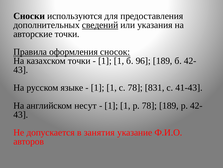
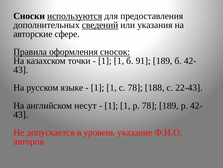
используются underline: none -> present
авторские точки: точки -> сфере
96: 96 -> 91
831: 831 -> 188
41-43: 41-43 -> 22-43
занятия: занятия -> уровень
